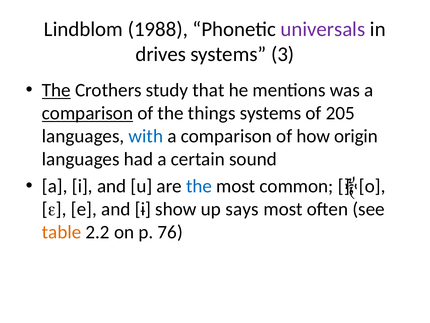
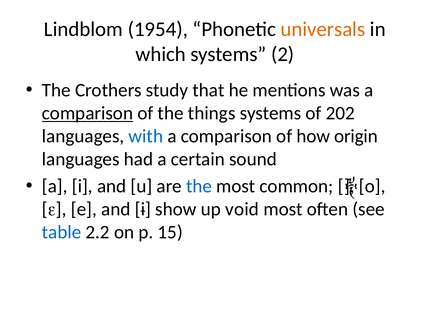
1988: 1988 -> 1954
universals colour: purple -> orange
drives: drives -> which
3: 3 -> 2
The at (56, 90) underline: present -> none
205: 205 -> 202
says: says -> void
table colour: orange -> blue
76: 76 -> 15
